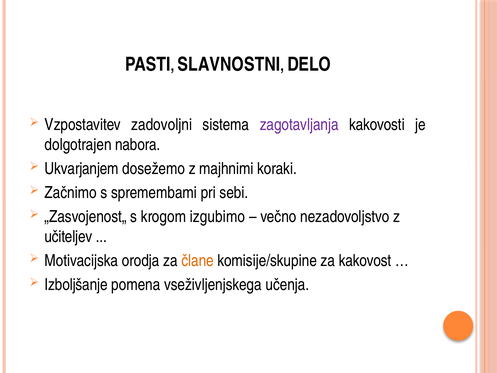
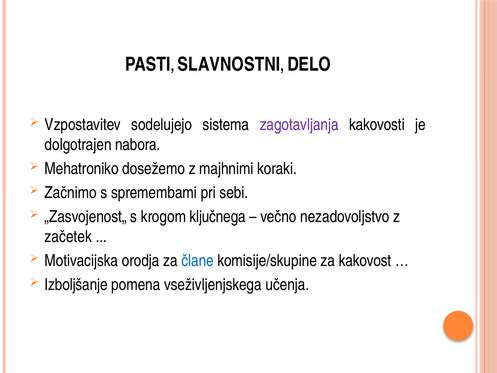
zadovoljni: zadovoljni -> sodelujejo
Ukvarjanjem: Ukvarjanjem -> Mehatroniko
izgubimo: izgubimo -> ključnega
učiteljev: učiteljev -> začetek
člane colour: orange -> blue
